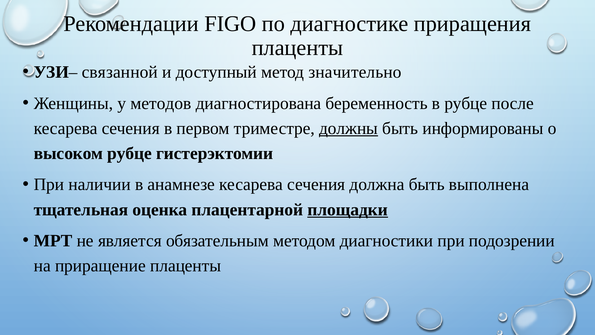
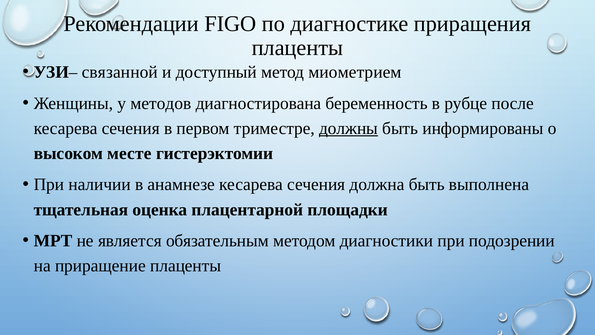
значительно: значительно -> миометрием
высоком рубце: рубце -> месте
площадки underline: present -> none
